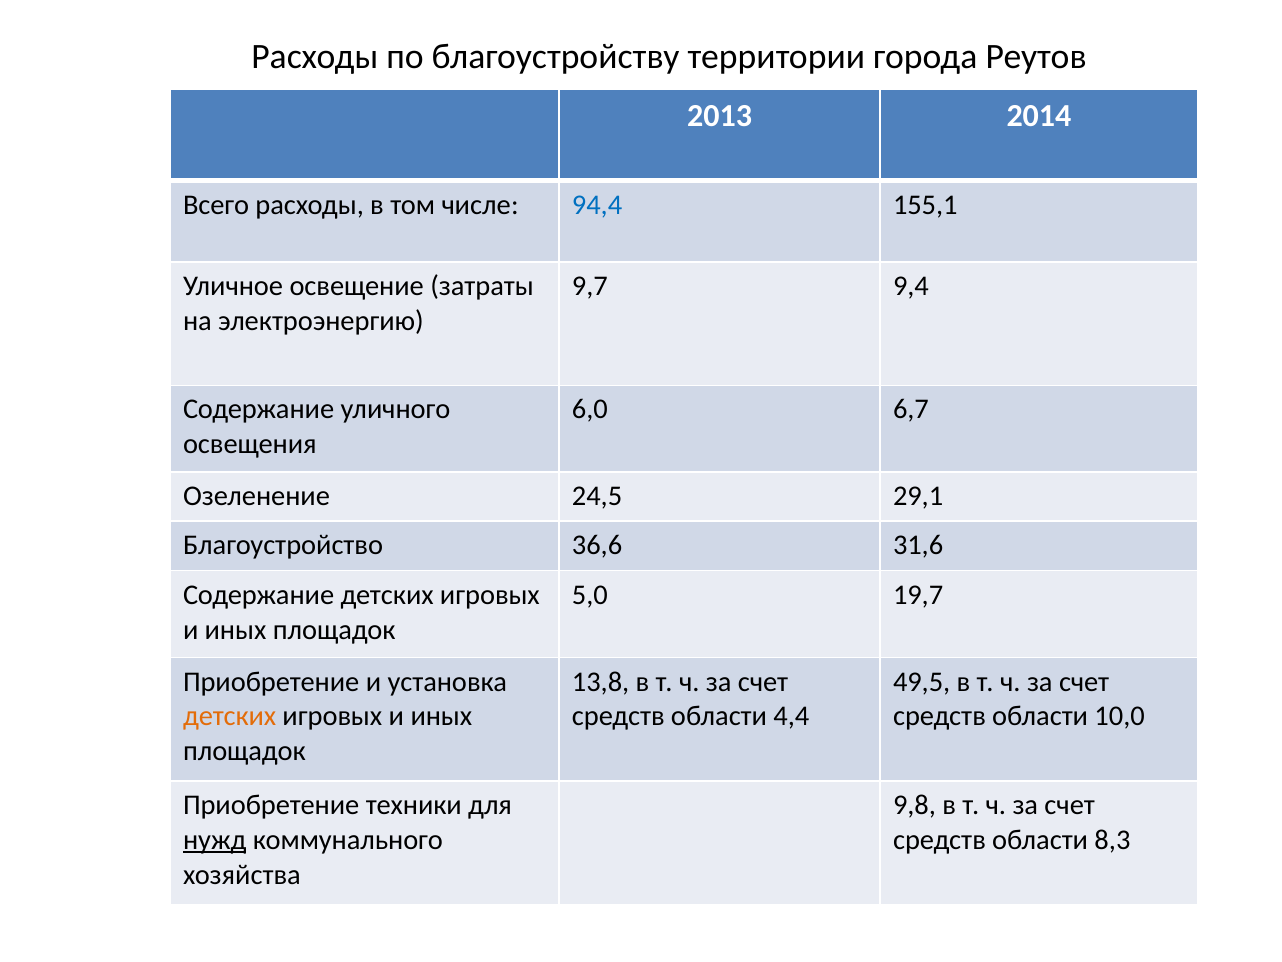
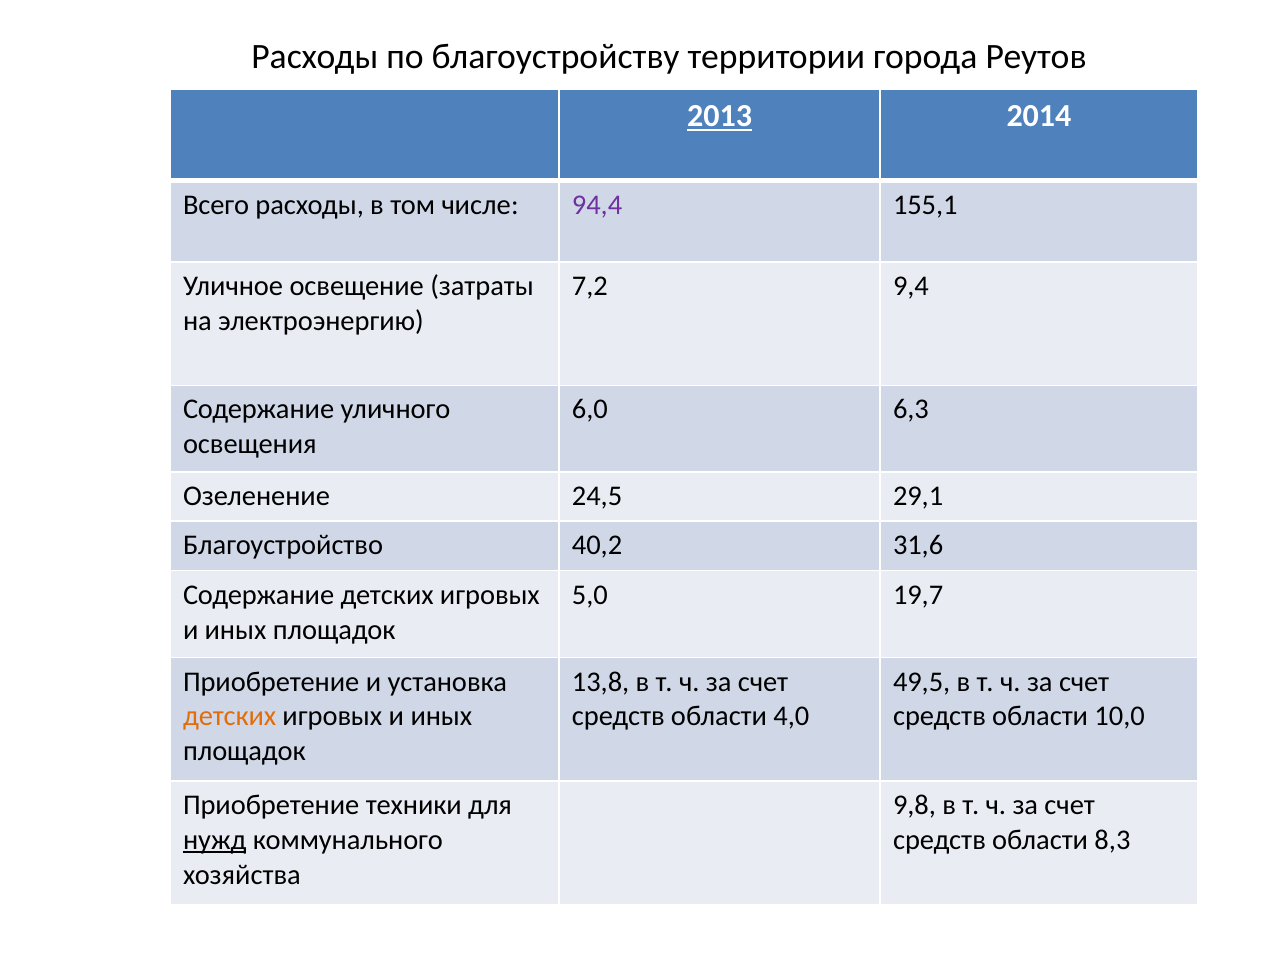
2013 underline: none -> present
94,4 colour: blue -> purple
9,7: 9,7 -> 7,2
6,7: 6,7 -> 6,3
36,6: 36,6 -> 40,2
4,4: 4,4 -> 4,0
